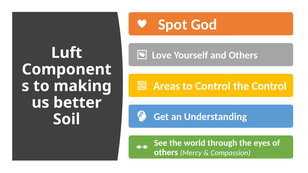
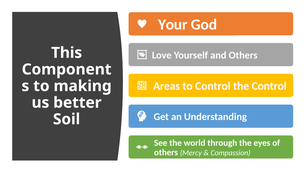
Spot: Spot -> Your
Luft: Luft -> This
